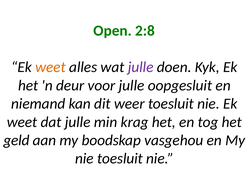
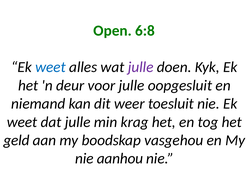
2:8: 2:8 -> 6:8
weet at (51, 67) colour: orange -> blue
nie toesluit: toesluit -> aanhou
